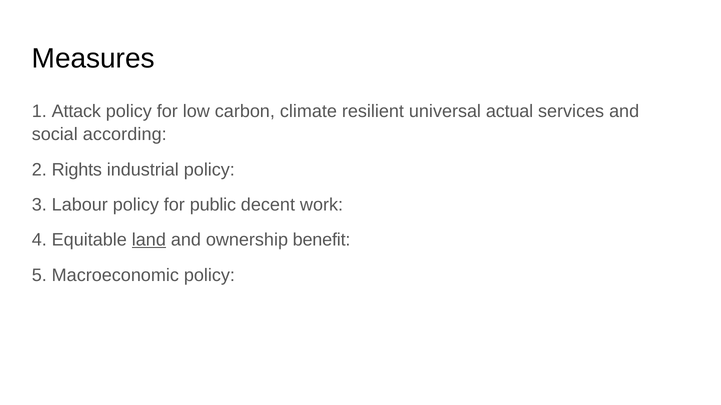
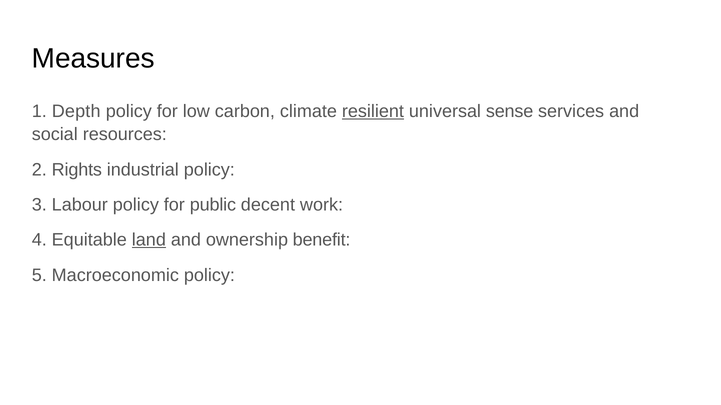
Attack: Attack -> Depth
resilient underline: none -> present
actual: actual -> sense
according: according -> resources
